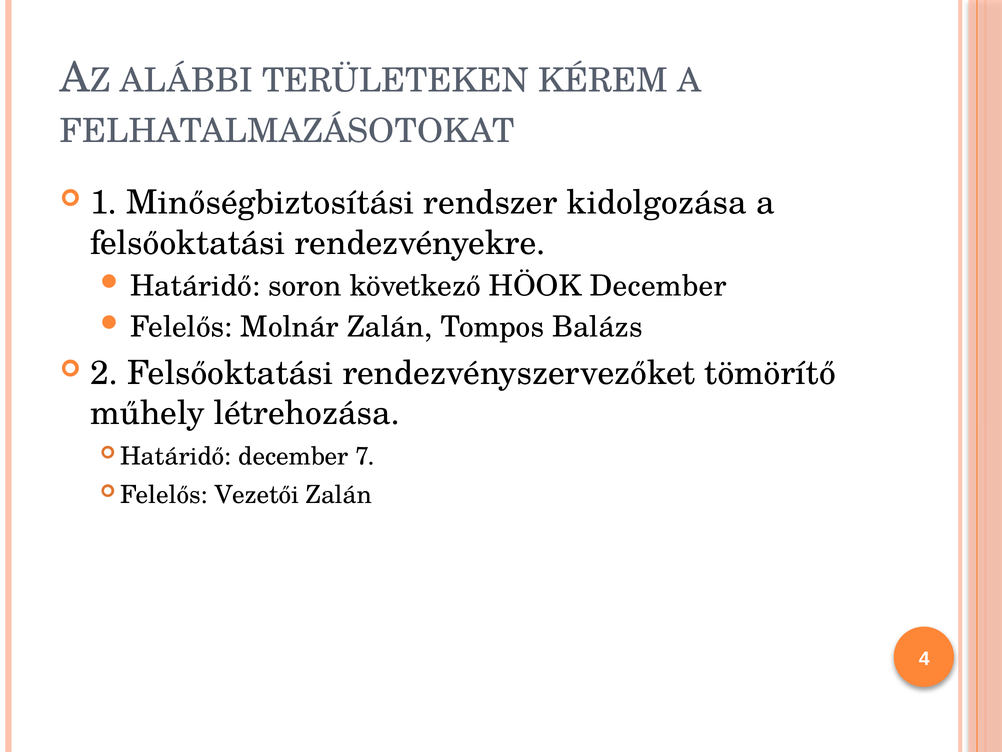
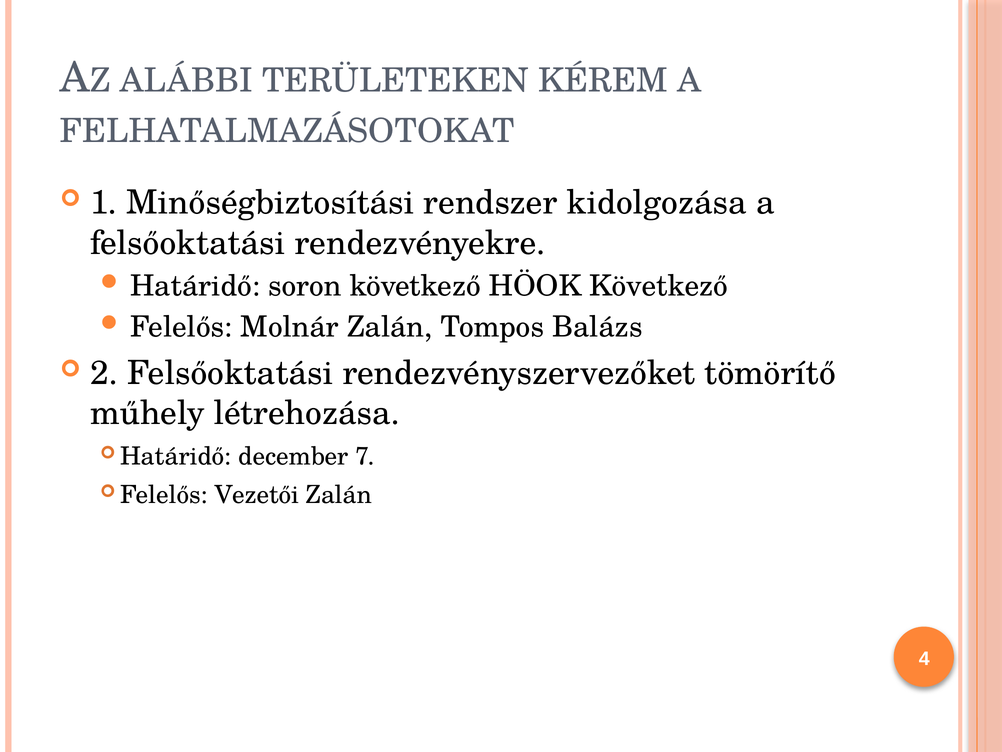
HÖOK December: December -> Következő
